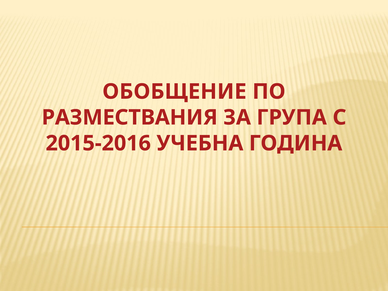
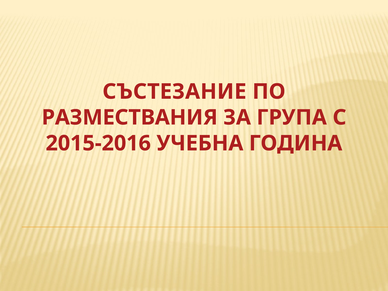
ОБОБЩЕНИЕ: ОБОБЩЕНИЕ -> СЪСТЕЗАНИЕ
